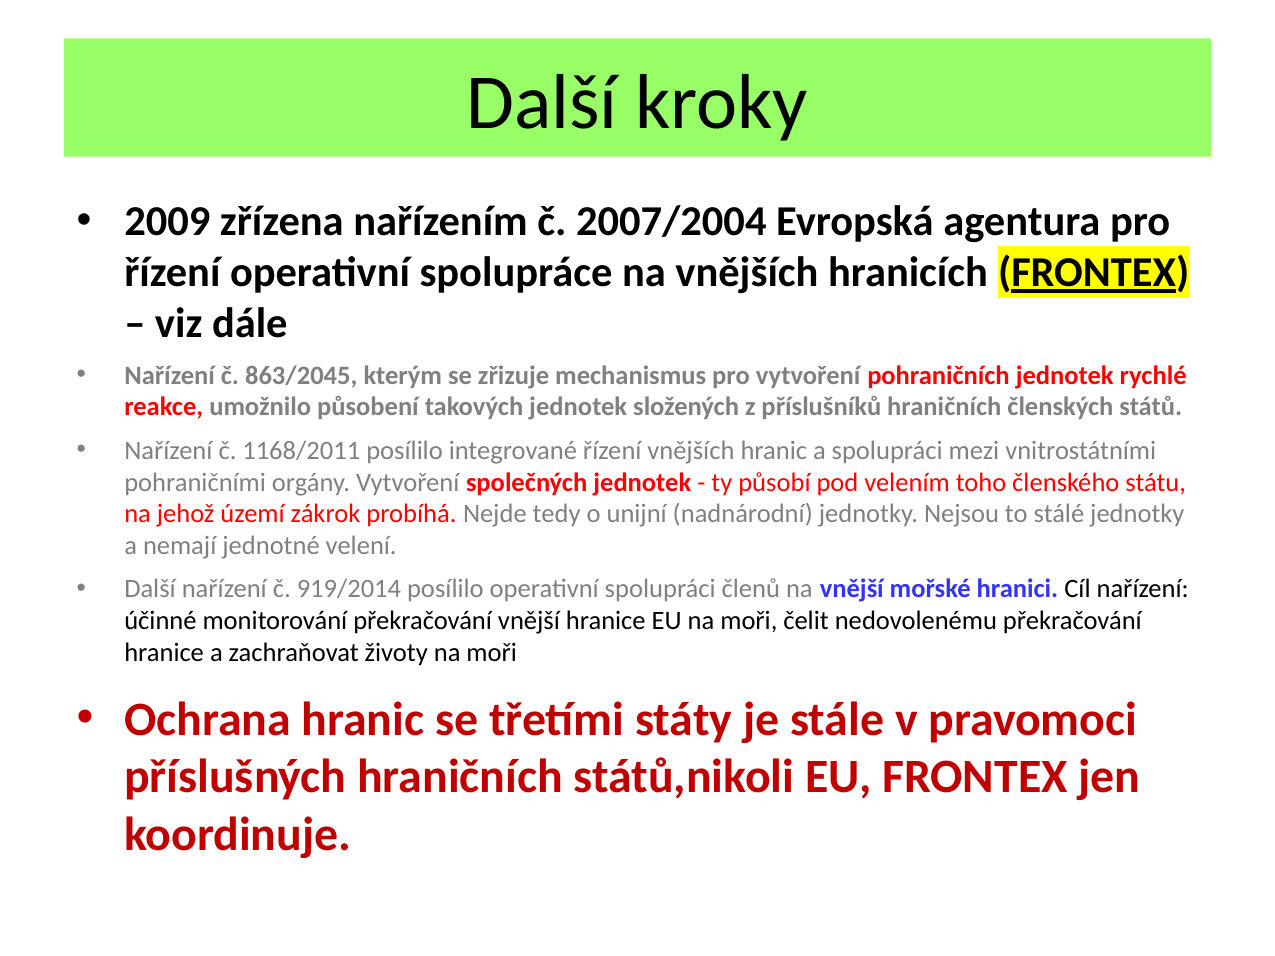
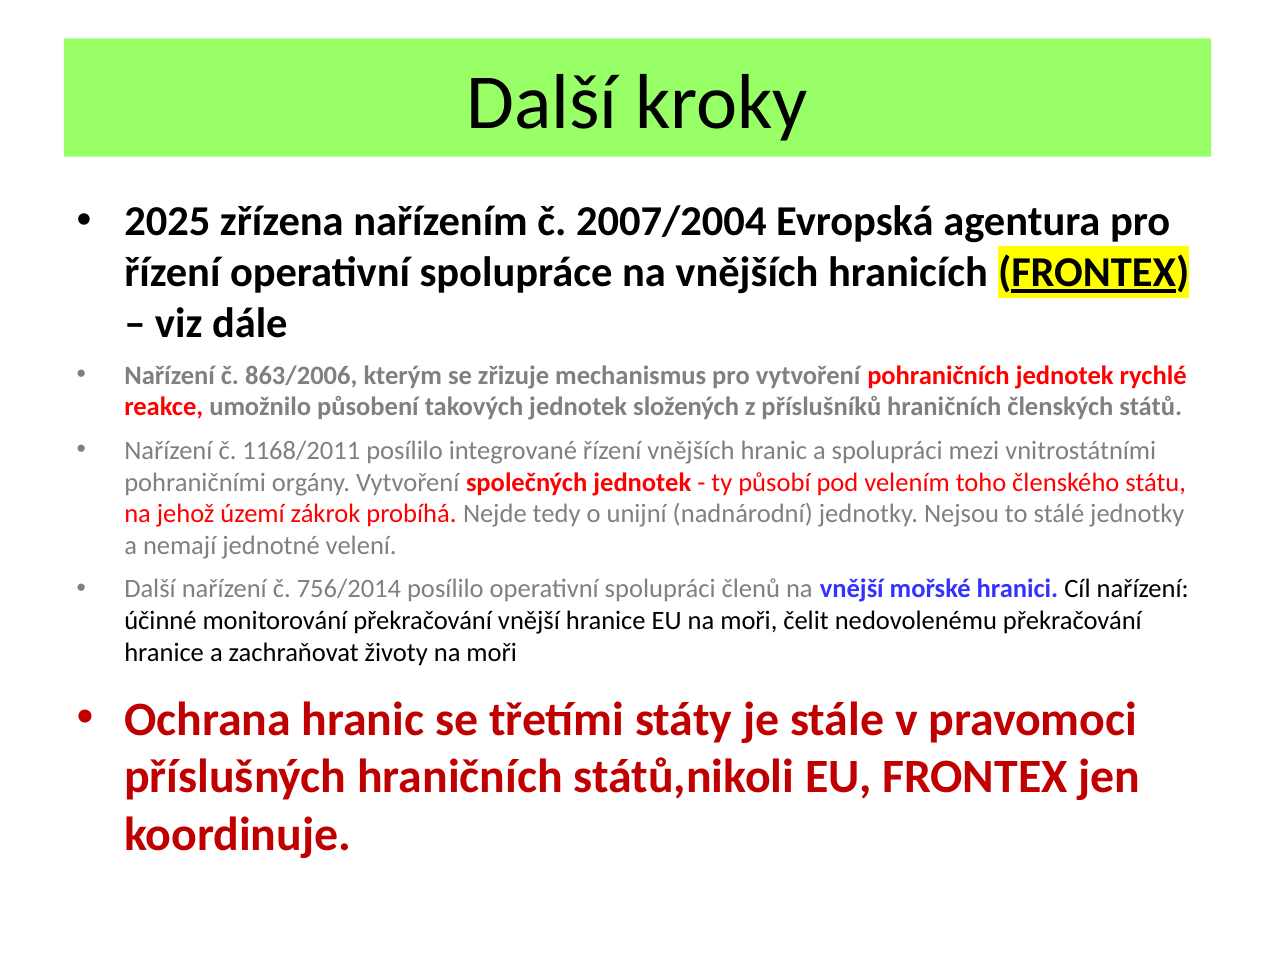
2009: 2009 -> 2025
863/2045: 863/2045 -> 863/2006
919/2014: 919/2014 -> 756/2014
